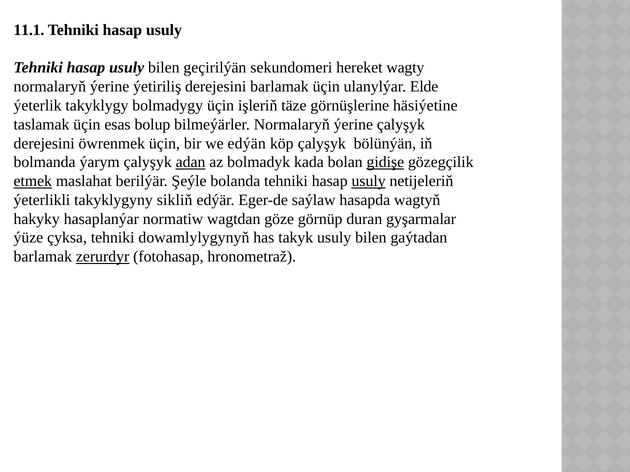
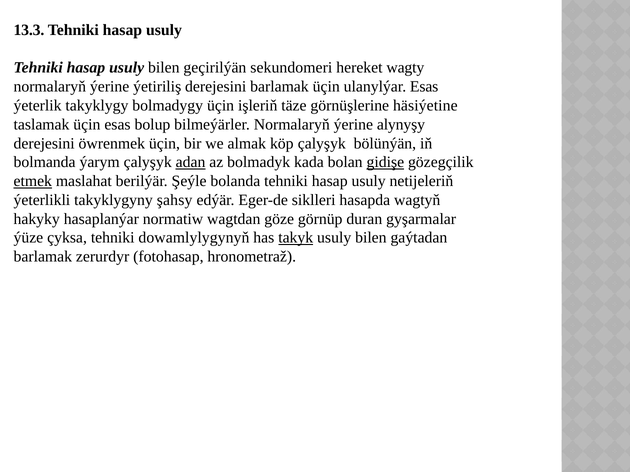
11.1: 11.1 -> 13.3
ulanylýar Elde: Elde -> Esas
ýerine çalyşyk: çalyşyk -> alynyşy
edýän: edýän -> almak
usuly at (369, 181) underline: present -> none
sikliň: sikliň -> şahsy
saýlaw: saýlaw -> siklleri
takyk underline: none -> present
zerurdyr underline: present -> none
